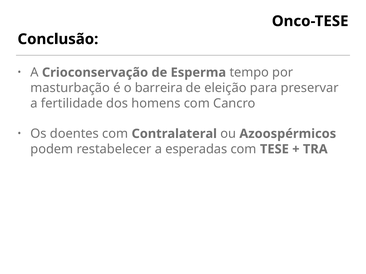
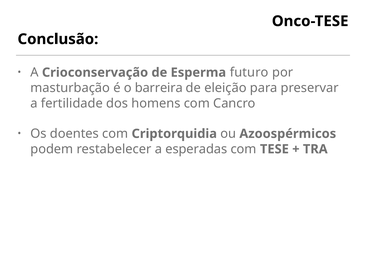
tempo: tempo -> futuro
Contralateral: Contralateral -> Criptorquidia
